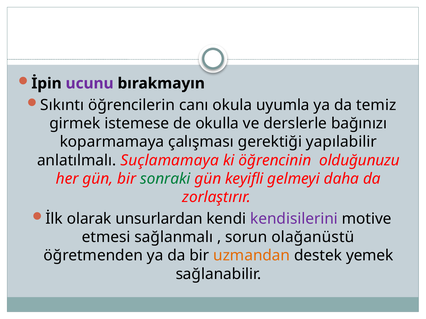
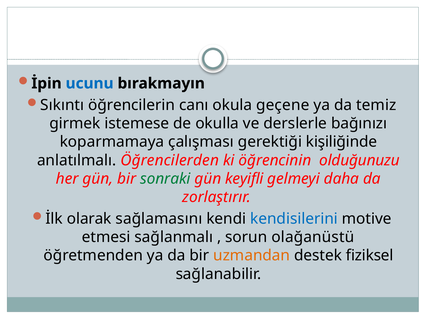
ucunu colour: purple -> blue
uyumla: uyumla -> geçene
yapılabilir: yapılabilir -> kişiliğinde
Suçlamamaya: Suçlamamaya -> Öğrencilerden
unsurlardan: unsurlardan -> sağlamasını
kendisilerini colour: purple -> blue
yemek: yemek -> fiziksel
